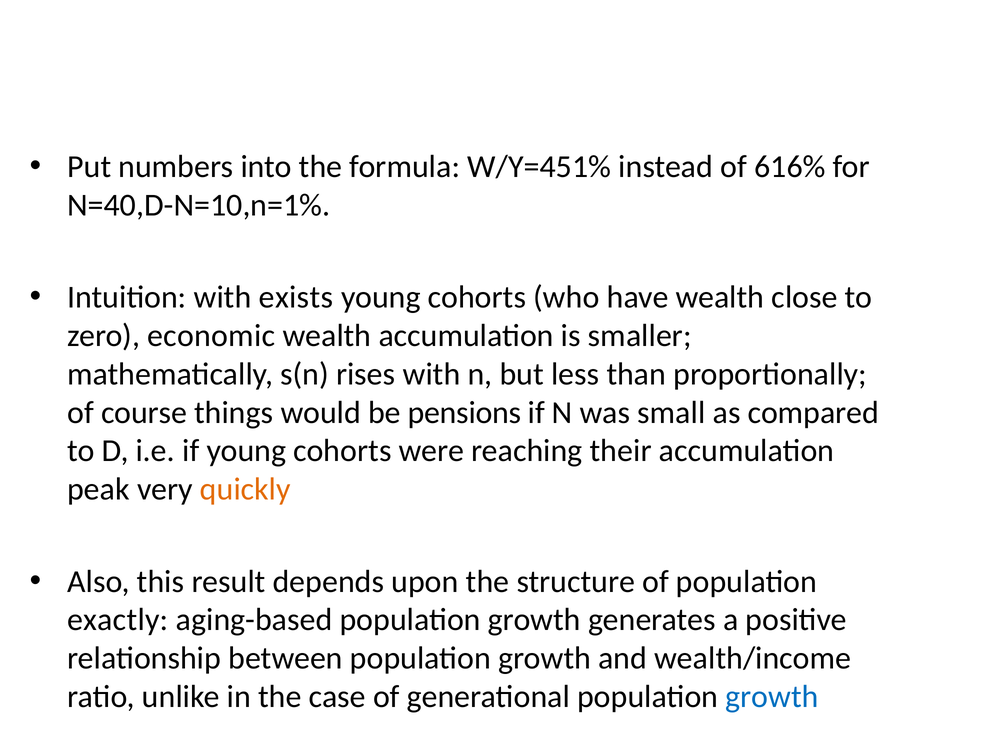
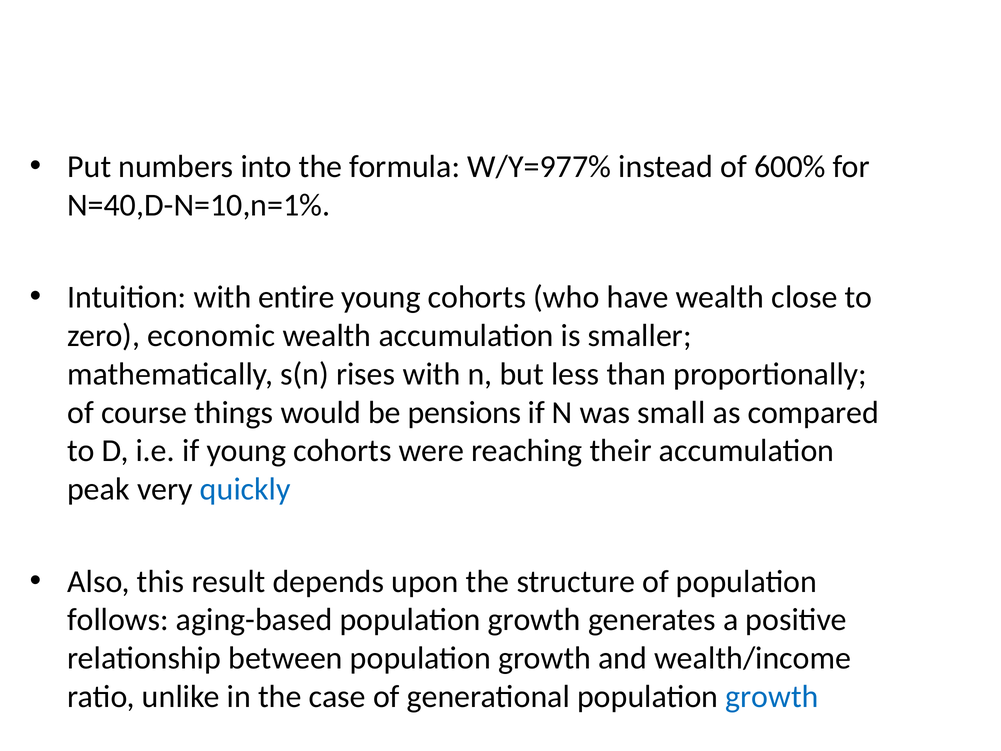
W/Y=451%: W/Y=451% -> W/Y=977%
616%: 616% -> 600%
exists: exists -> entire
quickly colour: orange -> blue
exactly: exactly -> follows
